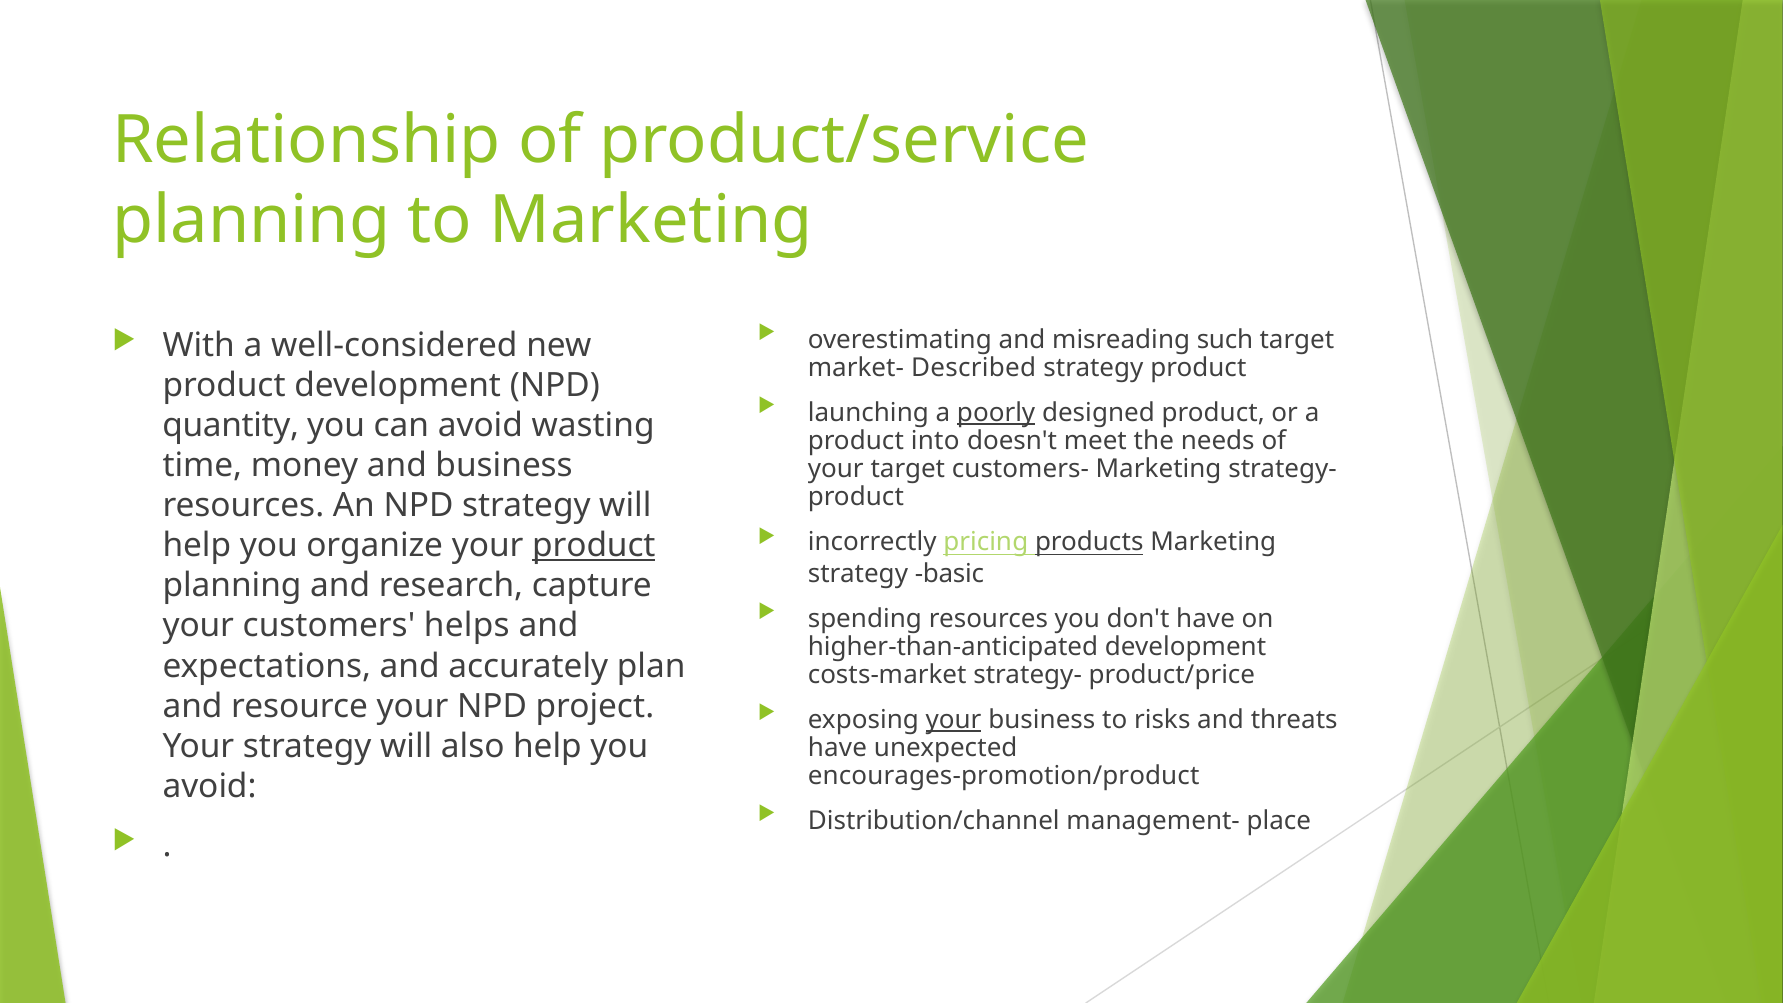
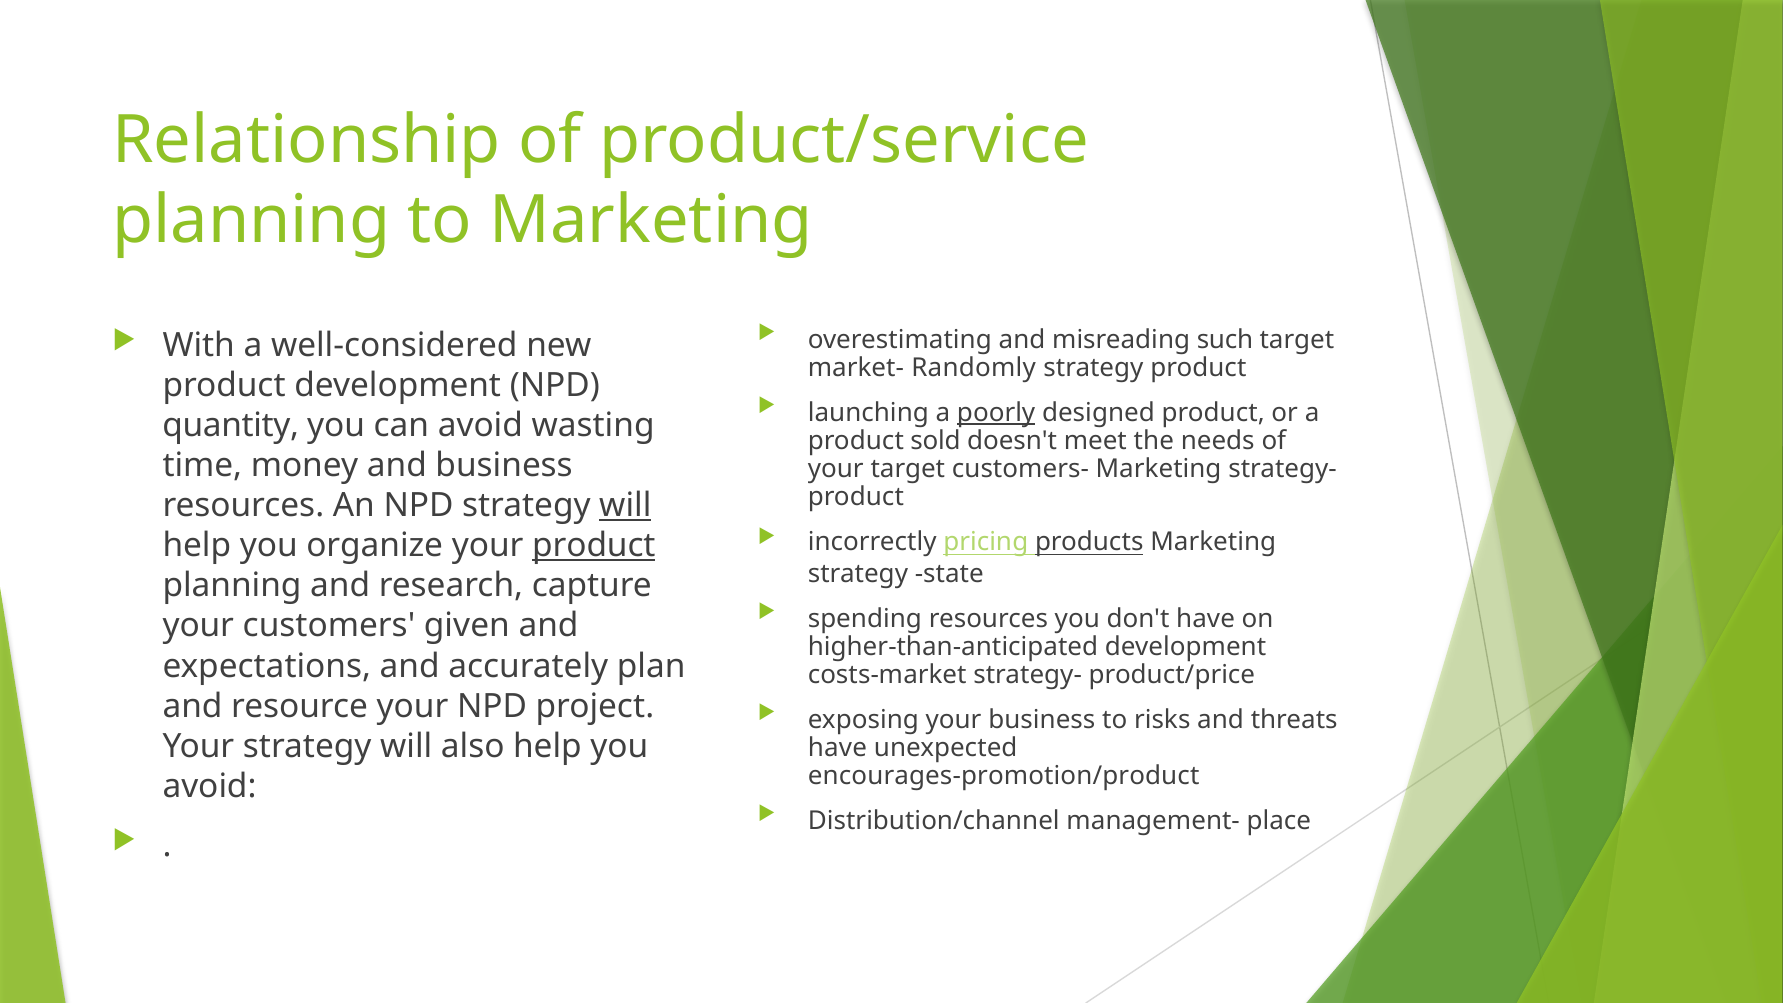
Described: Described -> Randomly
into: into -> sold
will at (625, 506) underline: none -> present
basic: basic -> state
helps: helps -> given
your at (954, 720) underline: present -> none
